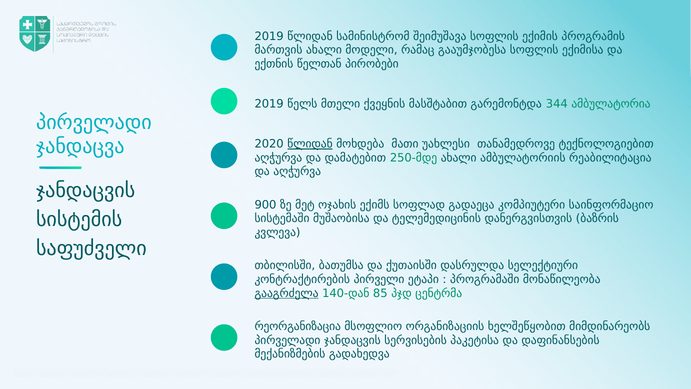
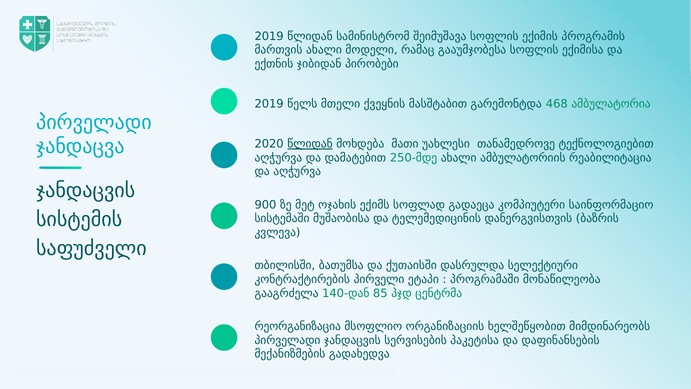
წელთან: წელთან -> ჯიბიდან
344: 344 -> 468
გააგრძელა underline: present -> none
